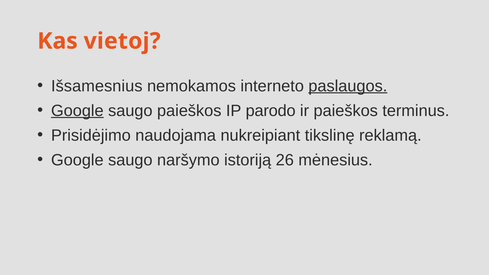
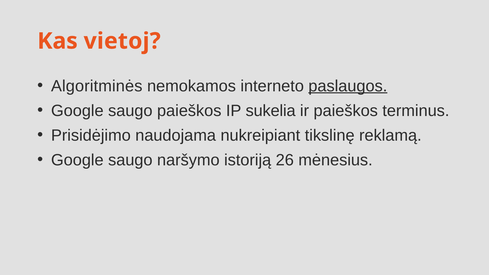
Išsamesnius: Išsamesnius -> Algoritminės
Google at (77, 111) underline: present -> none
parodo: parodo -> sukelia
